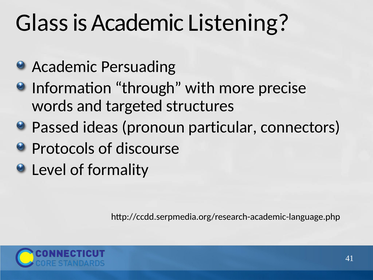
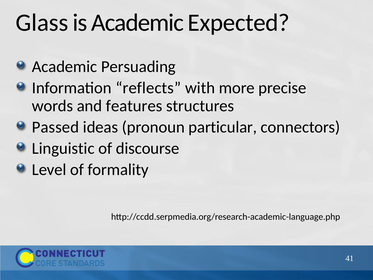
Listening: Listening -> Expected
through: through -> reflects
targeted: targeted -> features
Protocols: Protocols -> Linguistic
